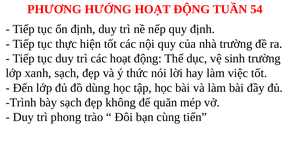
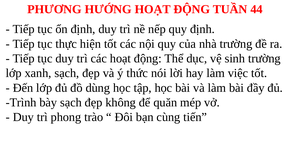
54: 54 -> 44
